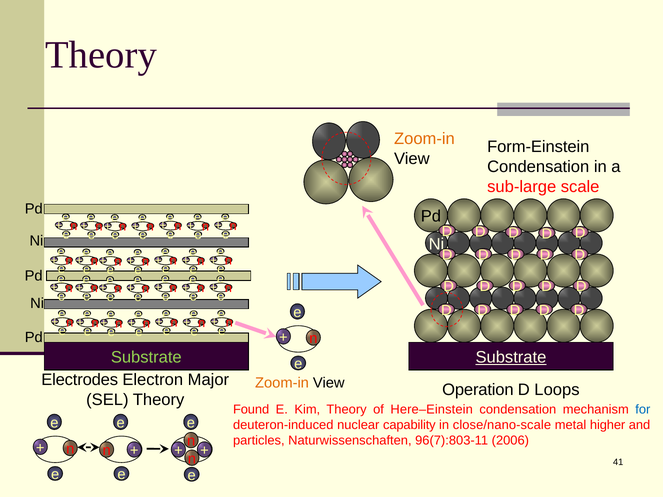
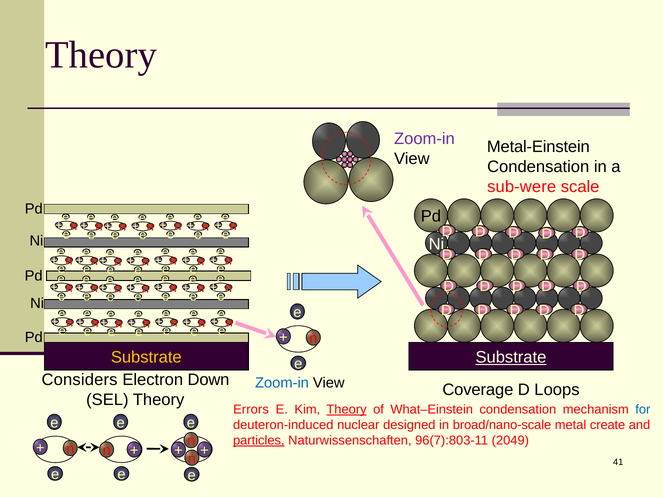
Zoom-in at (424, 139) colour: orange -> purple
Form-Einstein: Form-Einstein -> Metal-Einstein
sub-large: sub-large -> sub-were
Substrate at (146, 357) colour: light green -> yellow
Electrodes: Electrodes -> Considers
Major: Major -> Down
Zoom-in at (282, 383) colour: orange -> blue
Operation: Operation -> Coverage
Found: Found -> Errors
Theory at (347, 410) underline: none -> present
Here–Einstein: Here–Einstein -> What–Einstein
capability: capability -> designed
close/nano-scale: close/nano-scale -> broad/nano-scale
higher: higher -> create
particles underline: none -> present
2006: 2006 -> 2049
